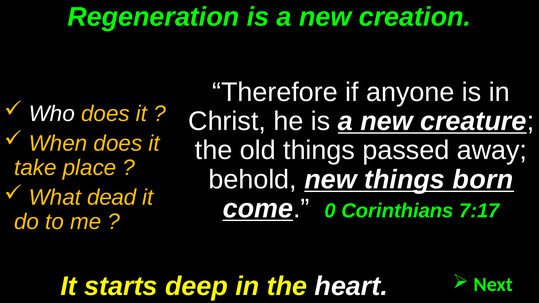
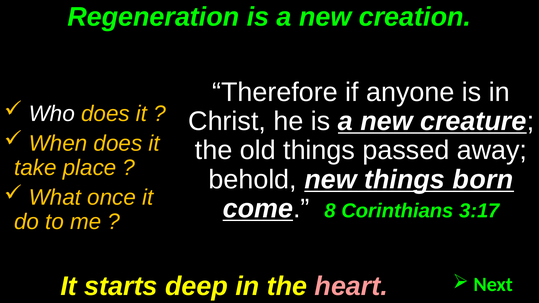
dead: dead -> once
0: 0 -> 8
7:17: 7:17 -> 3:17
heart colour: white -> pink
